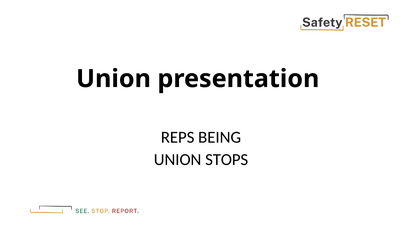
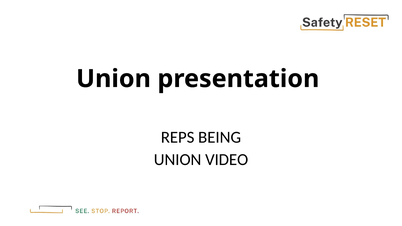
STOPS: STOPS -> VIDEO
